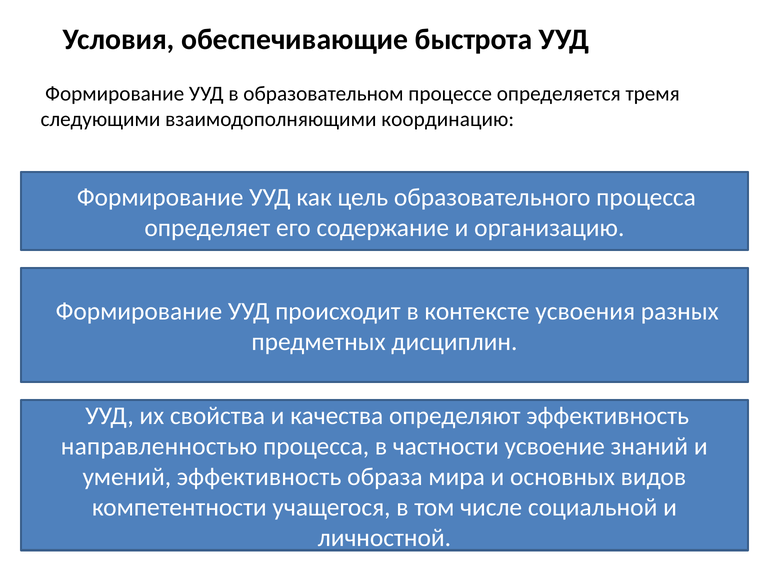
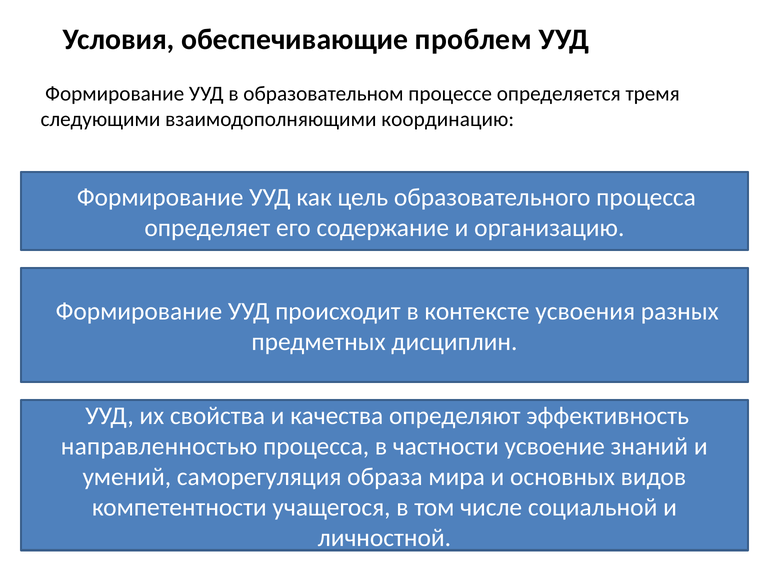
быстрота: быстрота -> проблем
умений эффективность: эффективность -> саморегуляция
